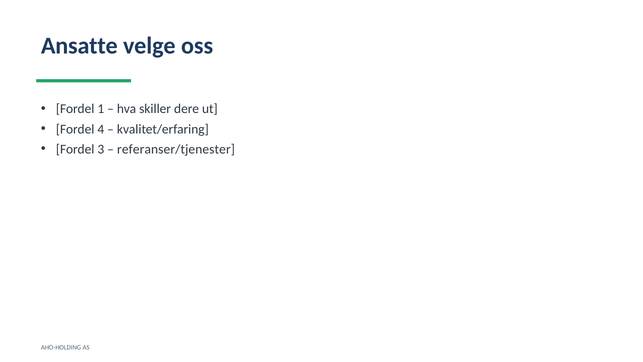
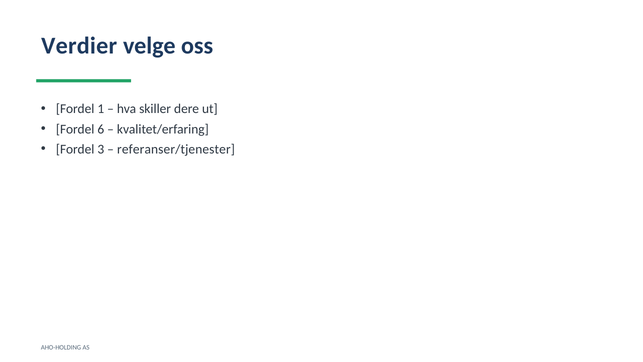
Ansatte: Ansatte -> Verdier
4: 4 -> 6
